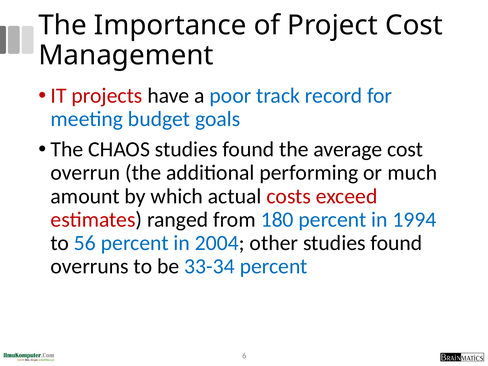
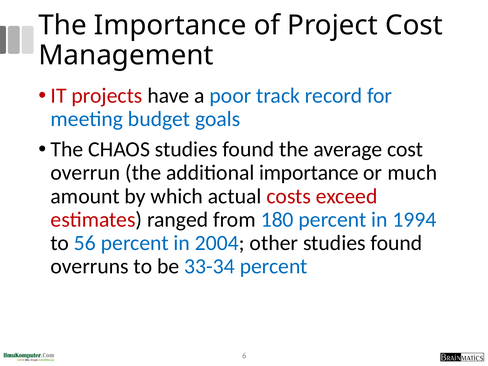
additional performing: performing -> importance
